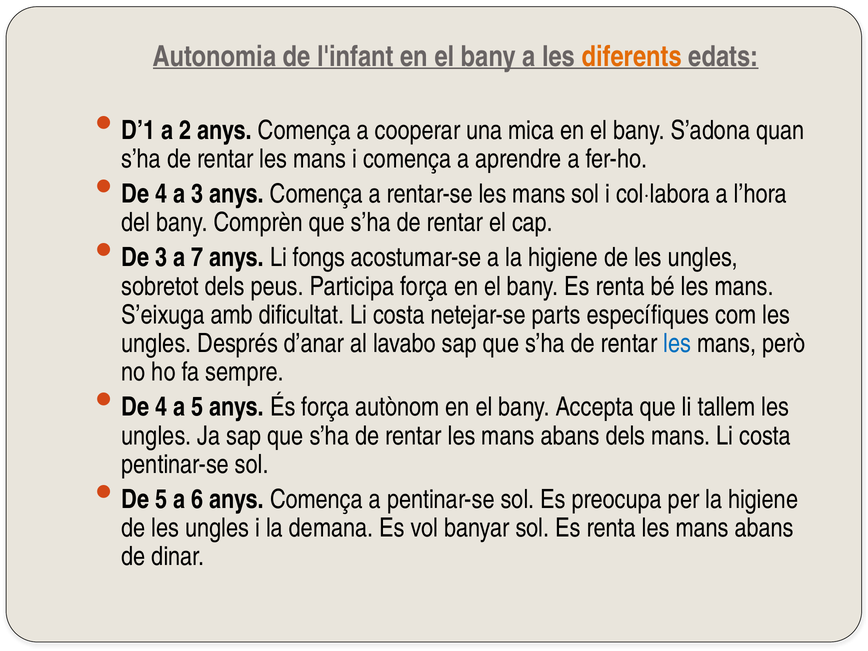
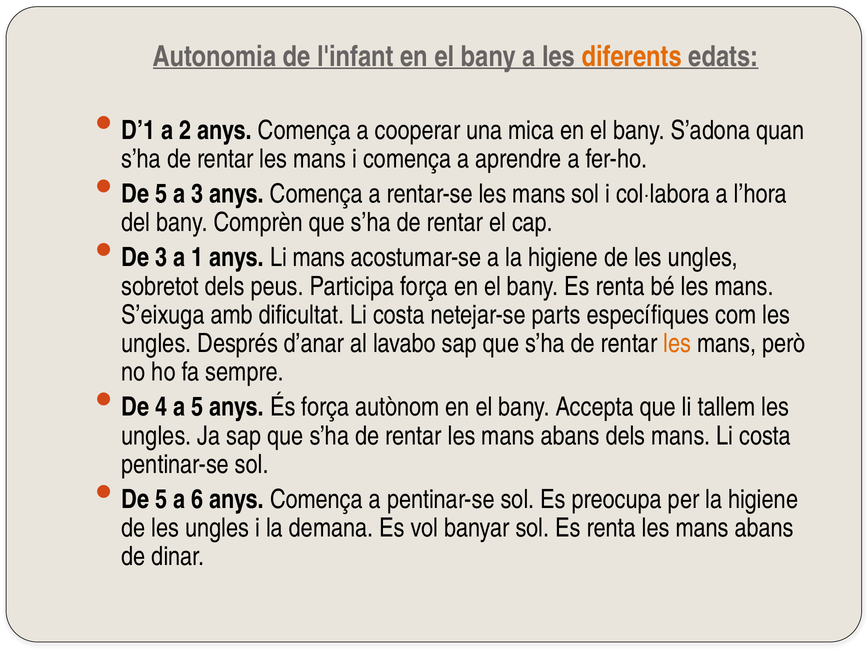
4 at (161, 194): 4 -> 5
7: 7 -> 1
Li fongs: fongs -> mans
les at (677, 344) colour: blue -> orange
